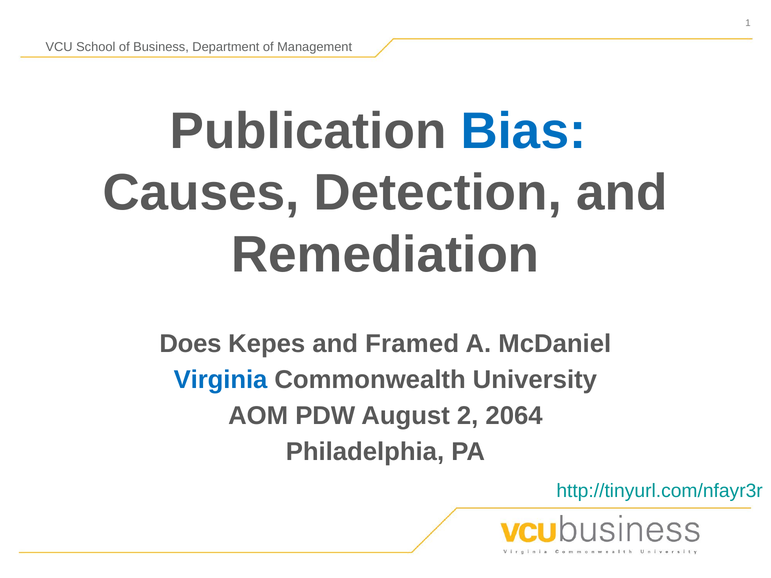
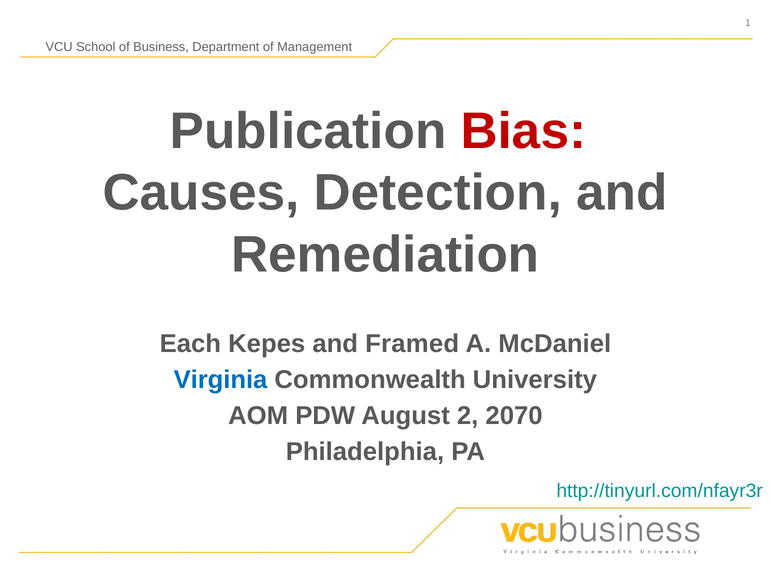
Bias colour: blue -> red
Does: Does -> Each
2064: 2064 -> 2070
